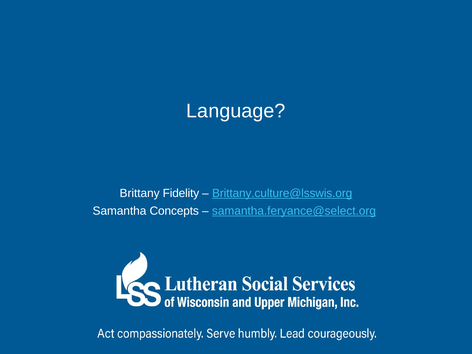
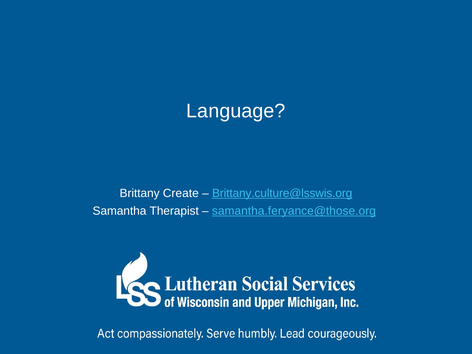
Fidelity: Fidelity -> Create
Concepts: Concepts -> Therapist
samantha.feryance@select.org: samantha.feryance@select.org -> samantha.feryance@those.org
